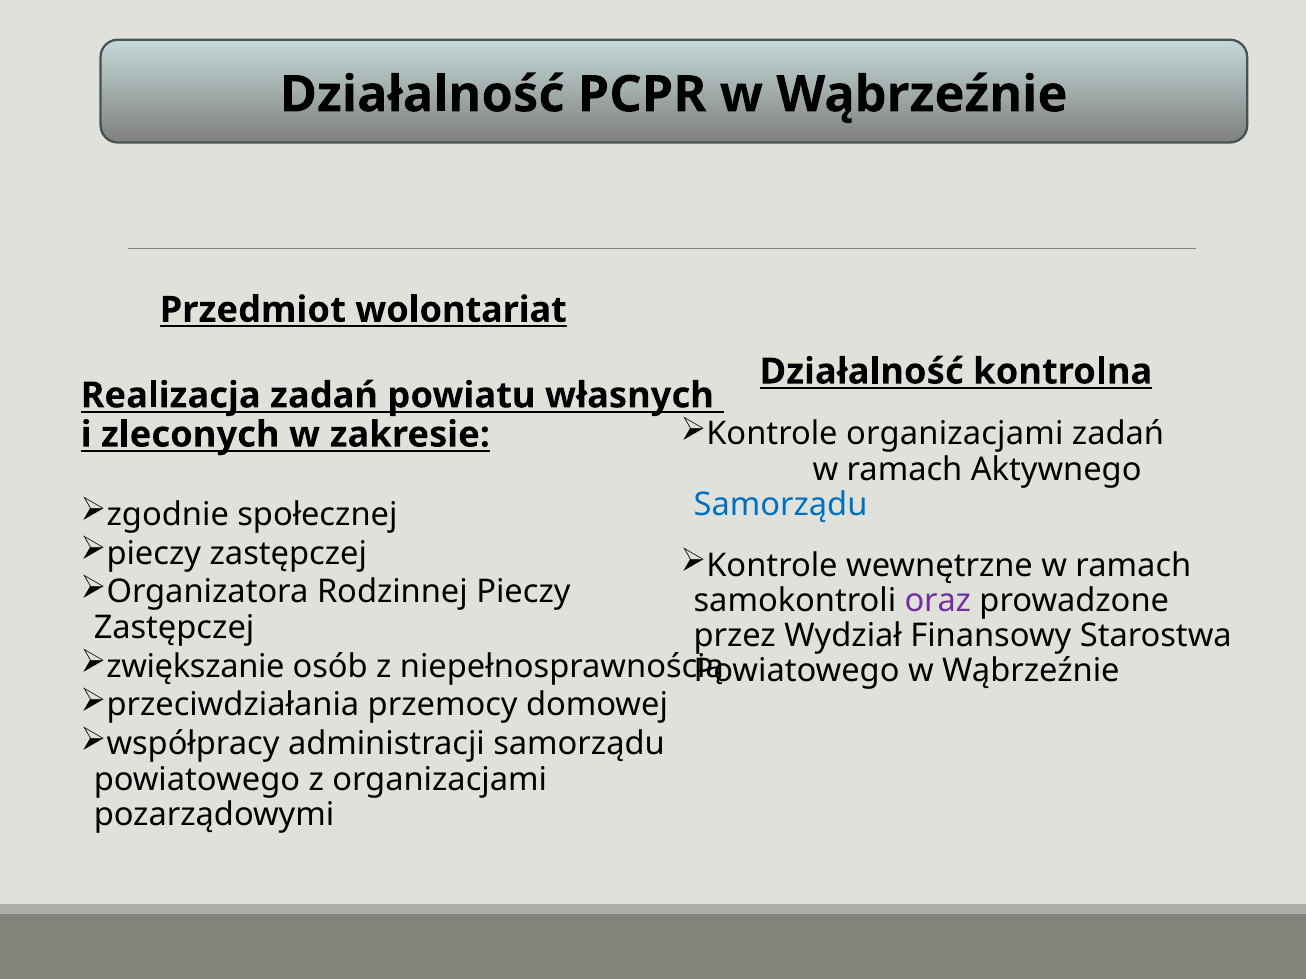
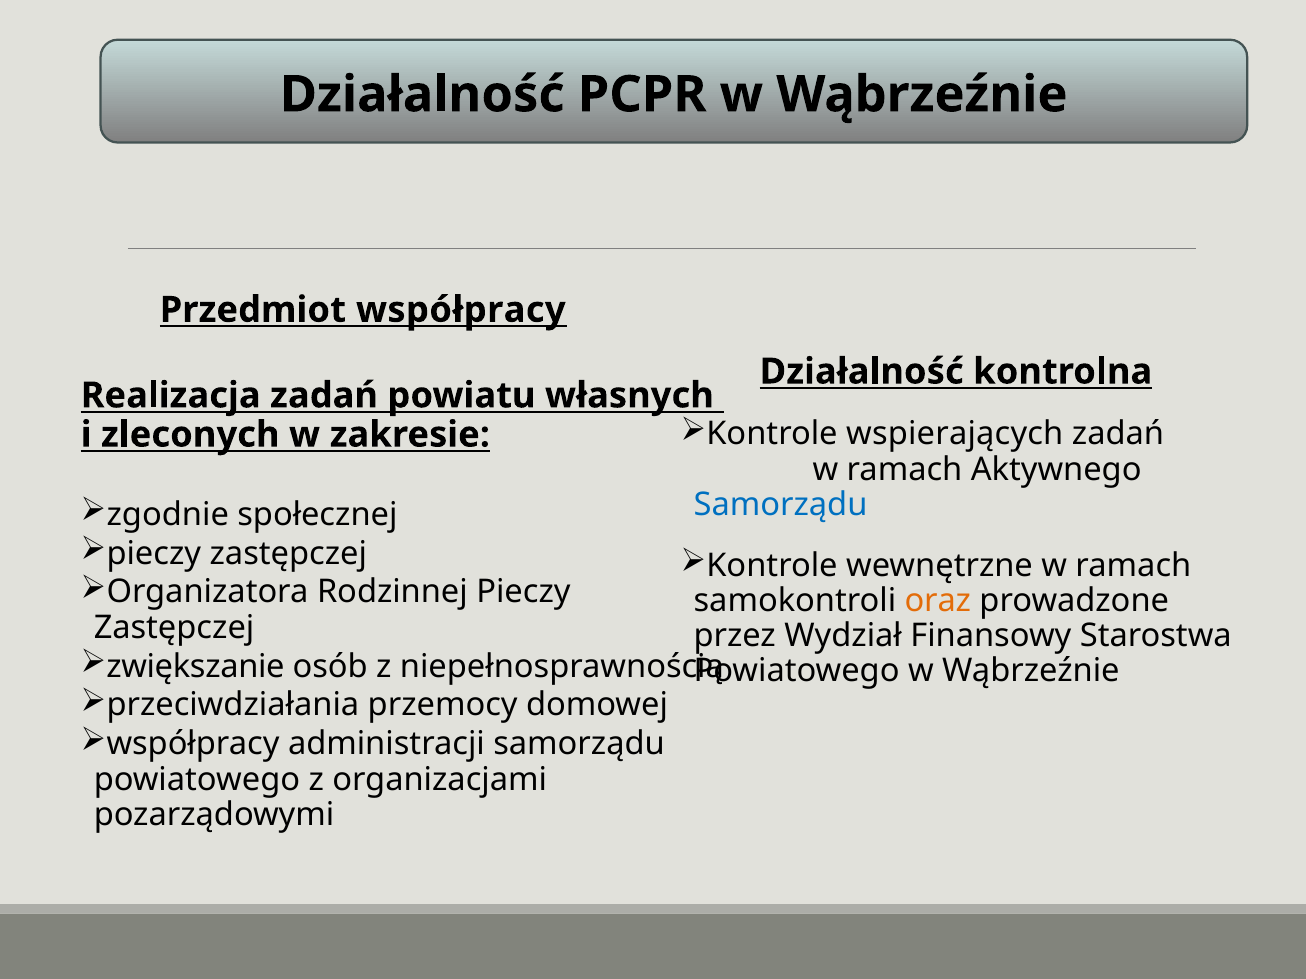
Przedmiot wolontariat: wolontariat -> współpracy
Kontrole organizacjami: organizacjami -> wspierających
oraz colour: purple -> orange
